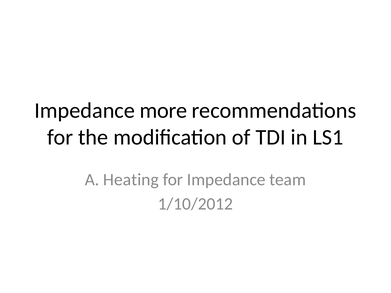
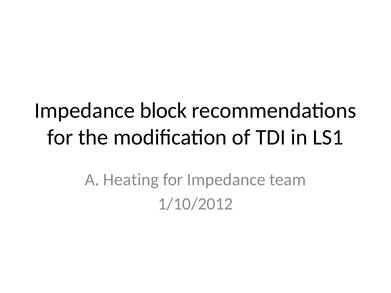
more: more -> block
